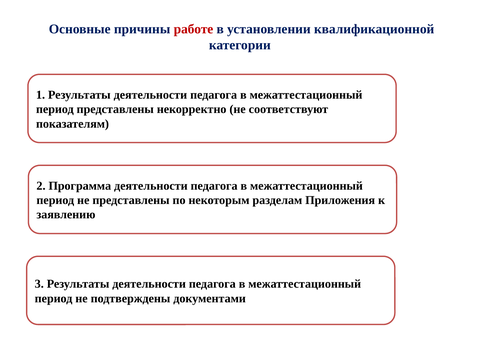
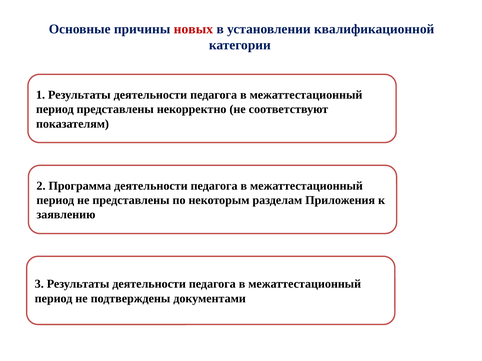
работе: работе -> новых
